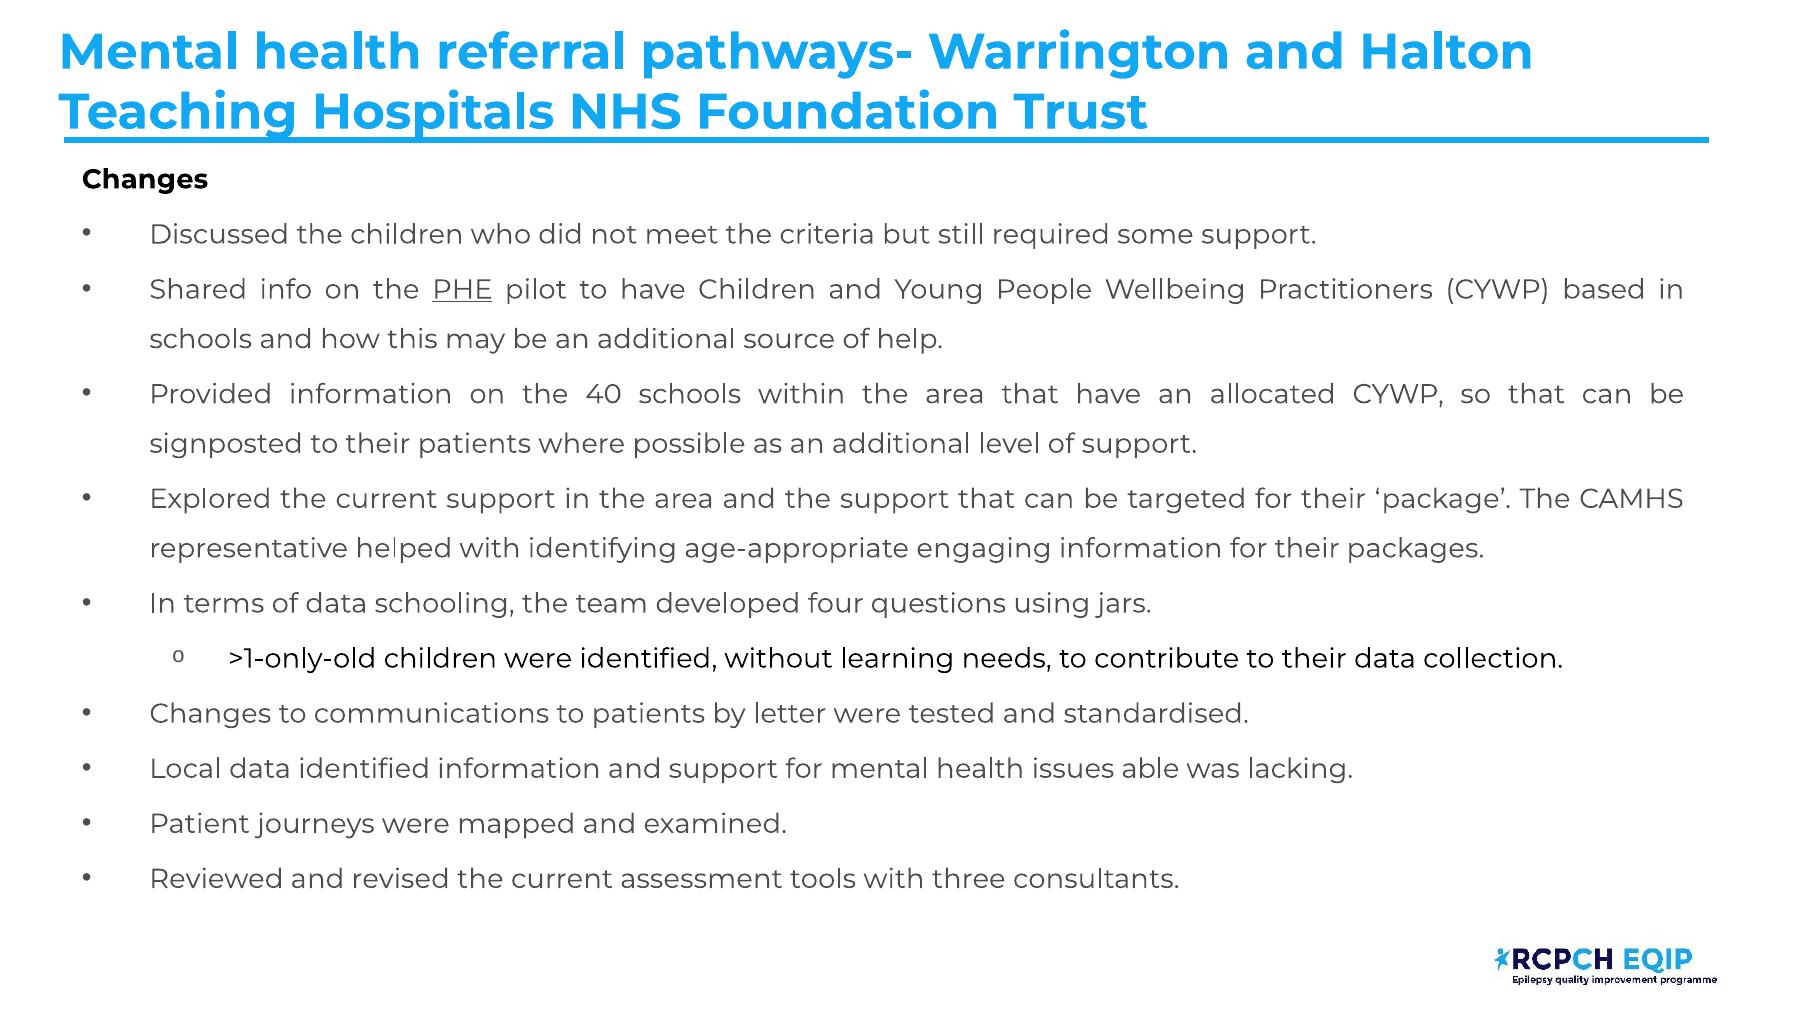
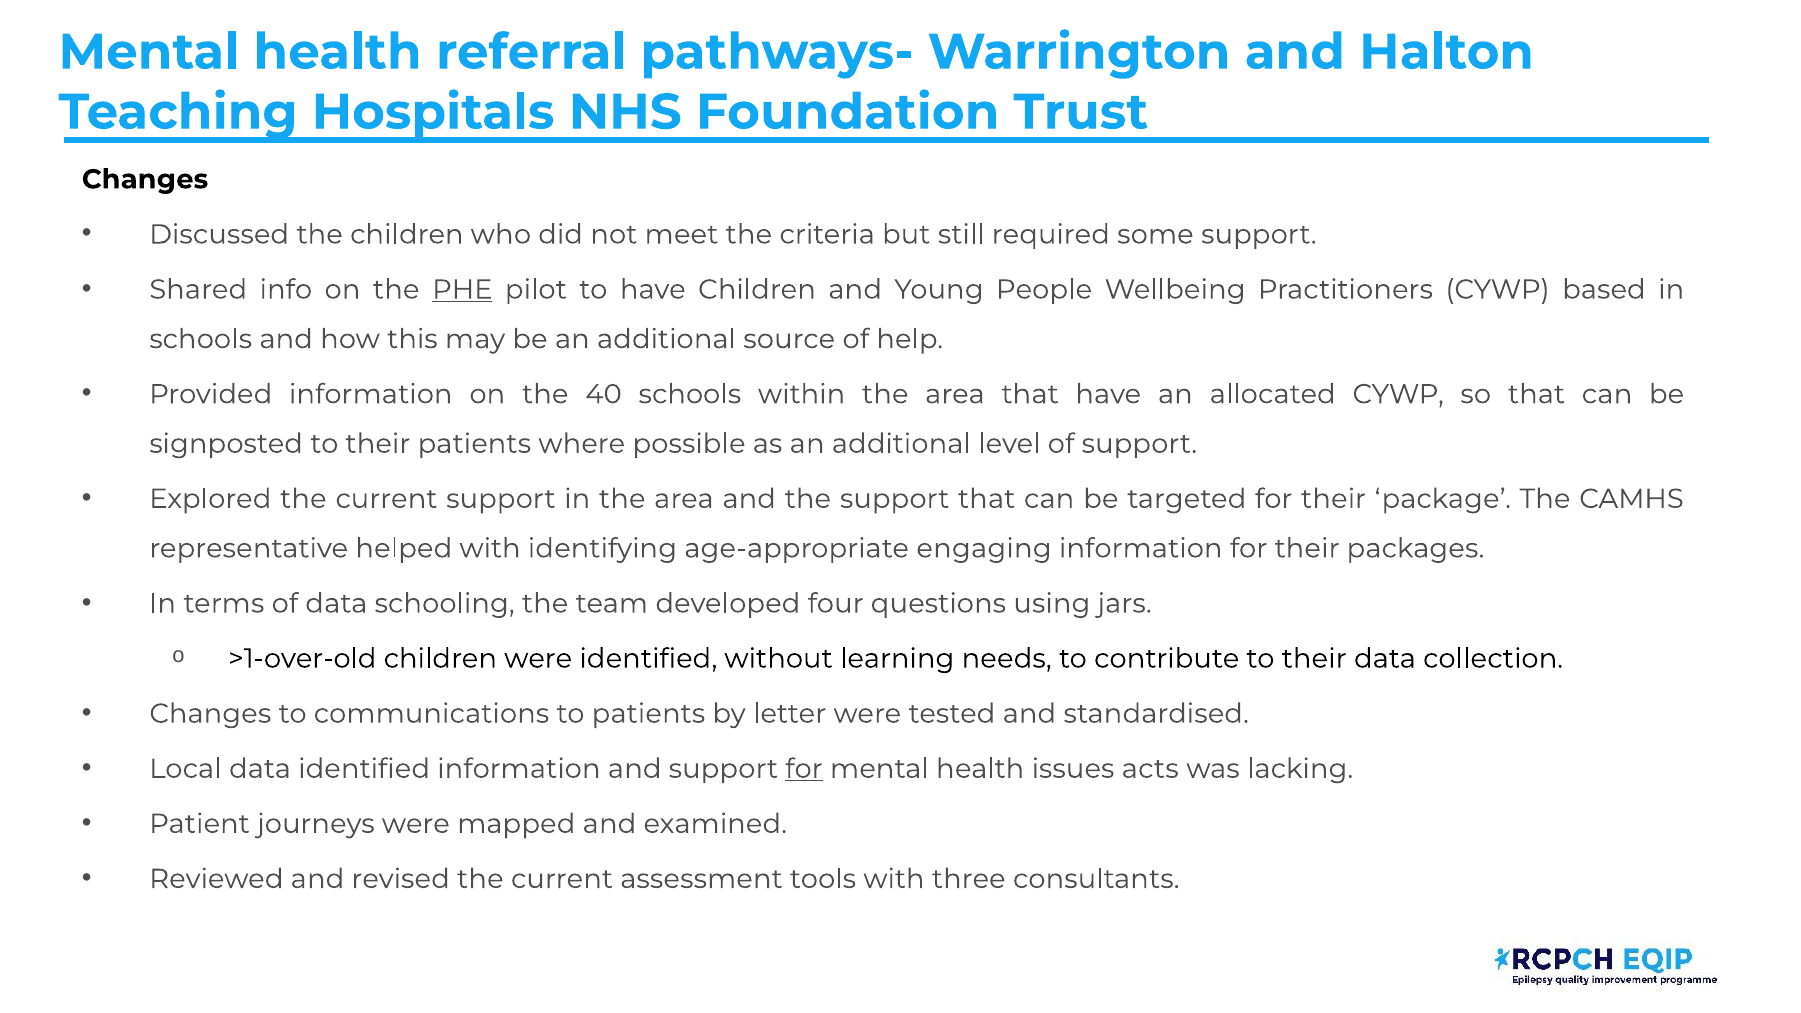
>1-only-old: >1-only-old -> >1-over-old
for at (804, 769) underline: none -> present
able: able -> acts
